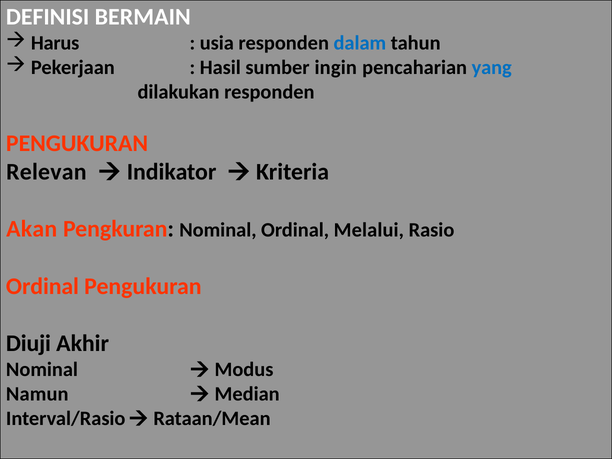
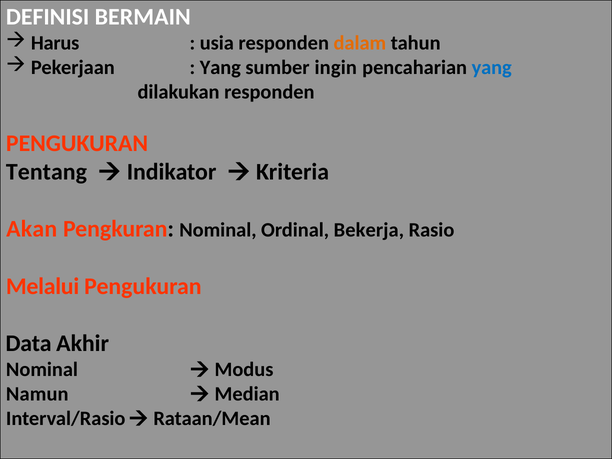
dalam colour: blue -> orange
Hasil at (220, 68): Hasil -> Yang
Relevan: Relevan -> Tentang
Melalui: Melalui -> Bekerja
Ordinal at (42, 286): Ordinal -> Melalui
Diuji: Diuji -> Data
